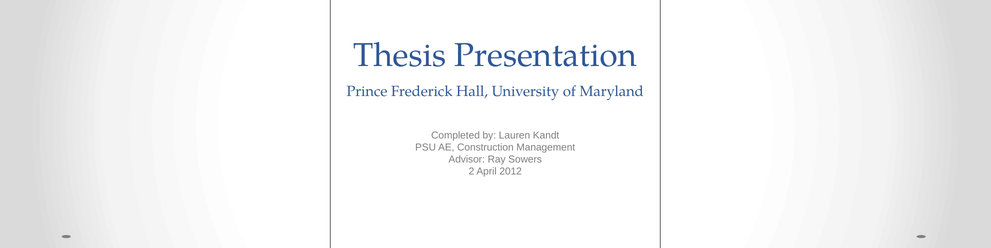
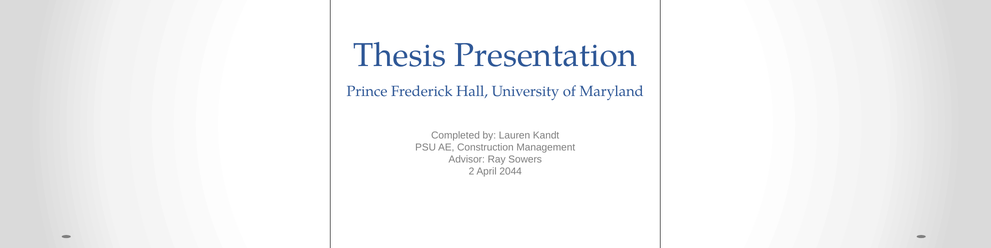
2012: 2012 -> 2044
